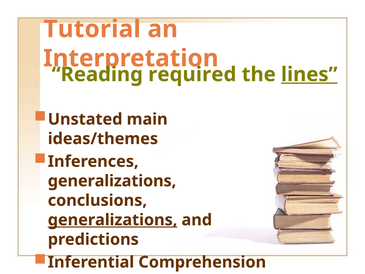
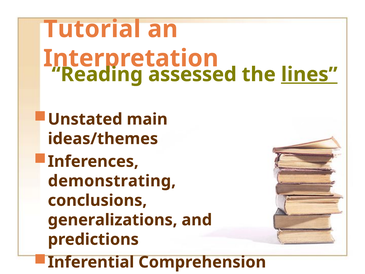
required: required -> assessed
generalizations at (112, 181): generalizations -> demonstrating
generalizations at (113, 220) underline: present -> none
